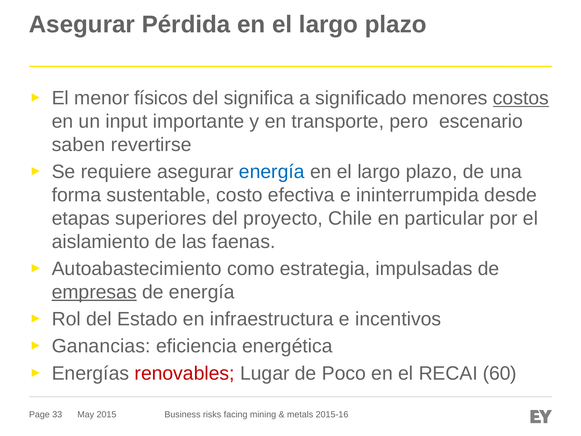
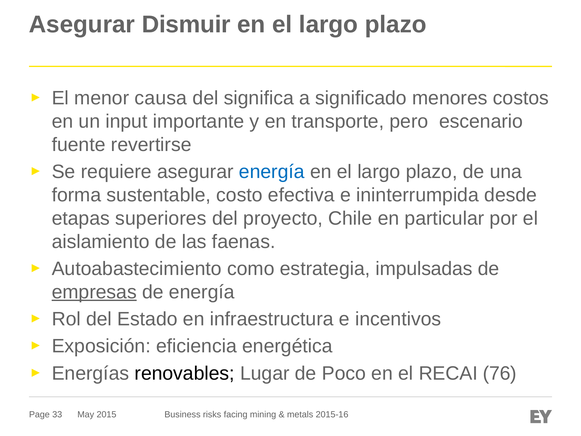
Pérdida: Pérdida -> Dismuir
físicos: físicos -> causa
costos underline: present -> none
saben: saben -> fuente
Ganancias: Ganancias -> Exposición
renovables colour: red -> black
60: 60 -> 76
